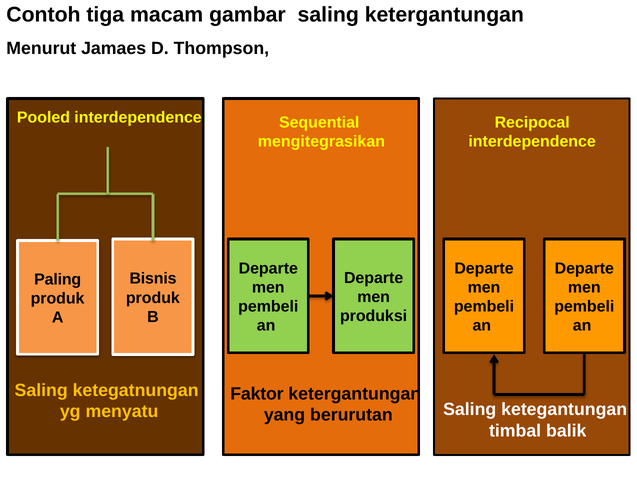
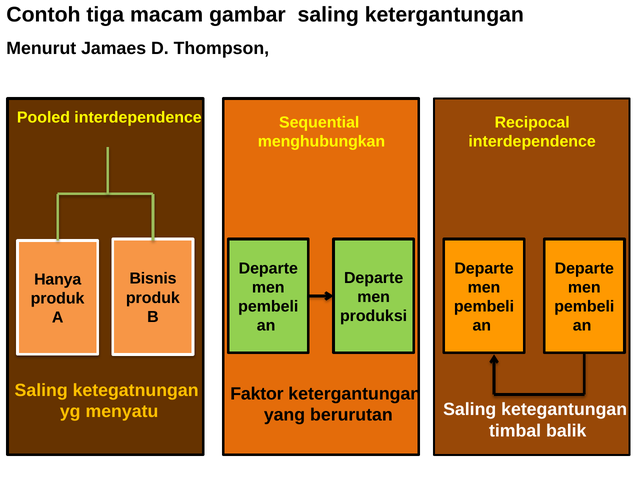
mengitegrasikan: mengitegrasikan -> menghubungkan
Paling: Paling -> Hanya
